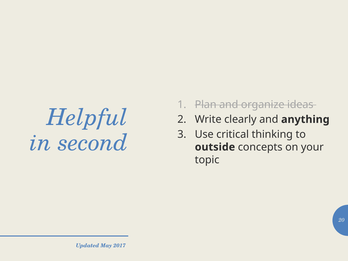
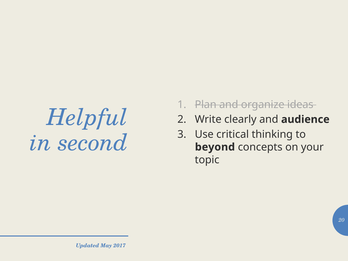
anything: anything -> audience
outside: outside -> beyond
